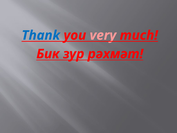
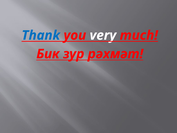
very colour: pink -> white
